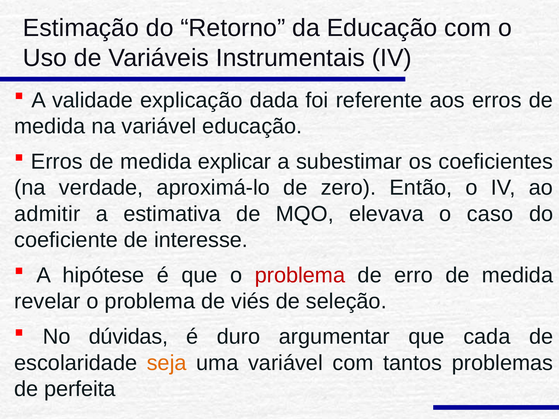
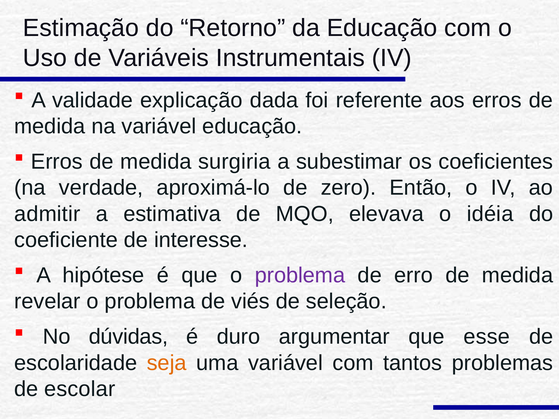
explicar: explicar -> surgiria
caso: caso -> idéia
problema at (300, 275) colour: red -> purple
cada: cada -> esse
perfeita: perfeita -> escolar
